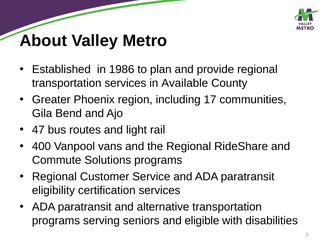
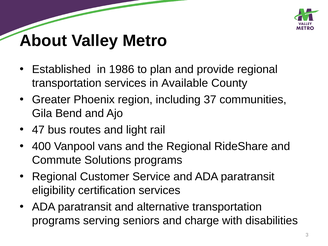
17: 17 -> 37
eligible: eligible -> charge
